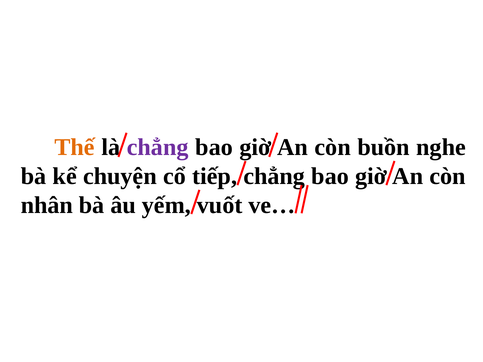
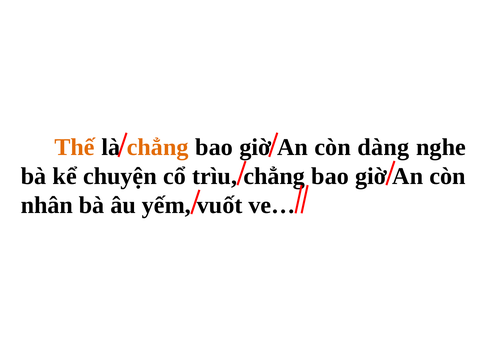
chẳng at (158, 147) colour: purple -> orange
buồn: buồn -> dàng
tiếp: tiếp -> trìu
